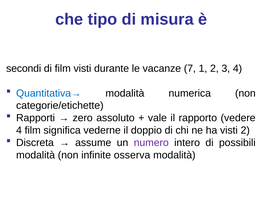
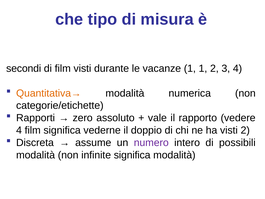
vacanze 7: 7 -> 1
Quantitativa→ colour: blue -> orange
infinite osserva: osserva -> significa
